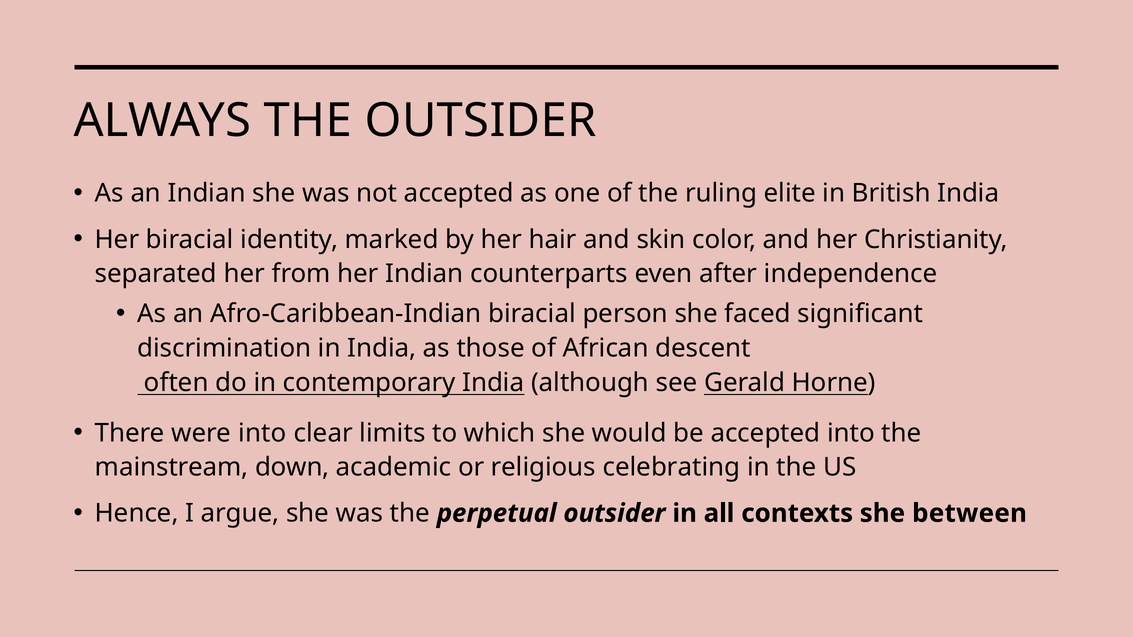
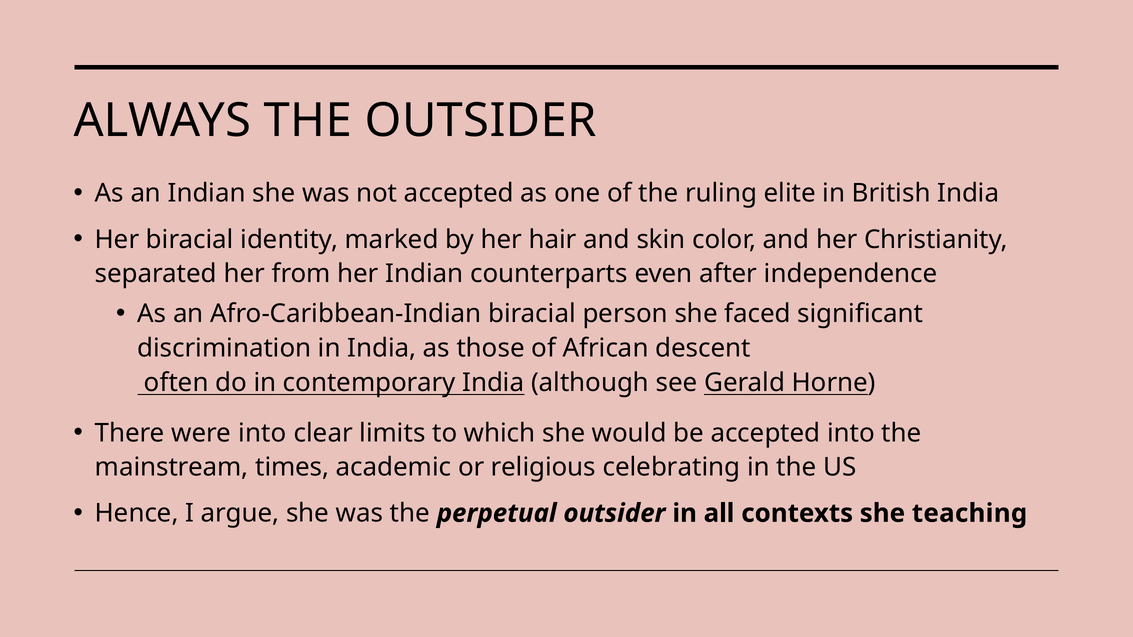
down: down -> times
between: between -> teaching
